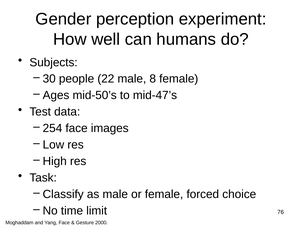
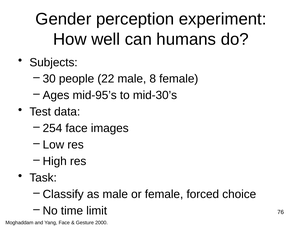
mid-50’s: mid-50’s -> mid-95’s
mid-47’s: mid-47’s -> mid-30’s
